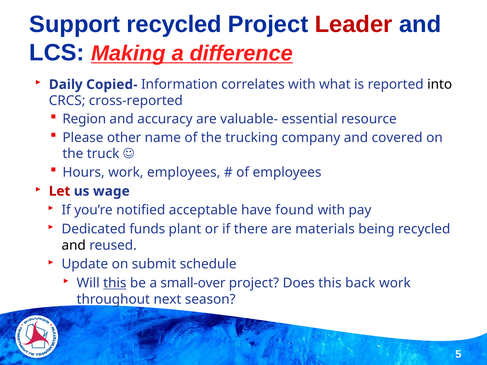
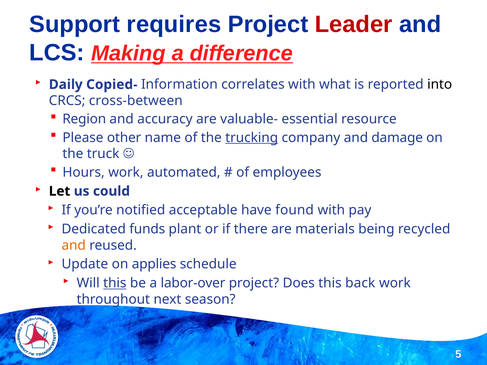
Support recycled: recycled -> requires
cross-reported: cross-reported -> cross-between
trucking underline: none -> present
covered: covered -> damage
work employees: employees -> automated
Let colour: red -> black
wage: wage -> could
and at (74, 245) colour: black -> orange
submit: submit -> applies
small-over: small-over -> labor-over
